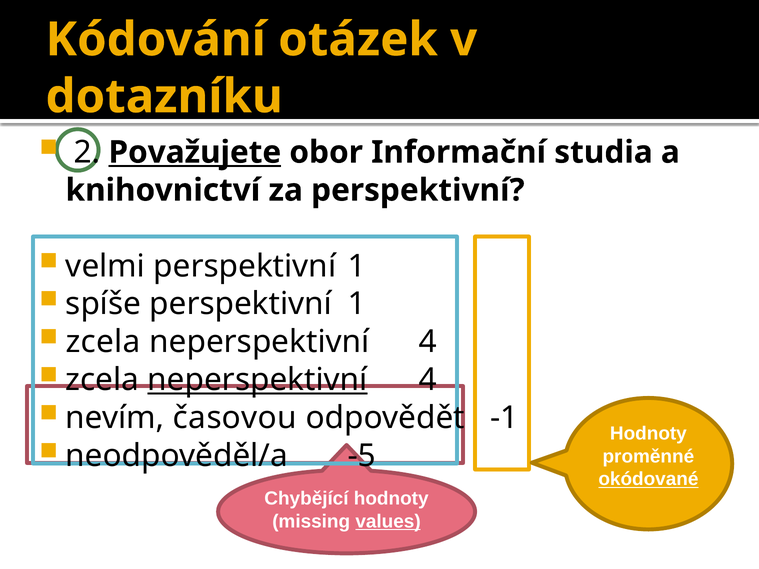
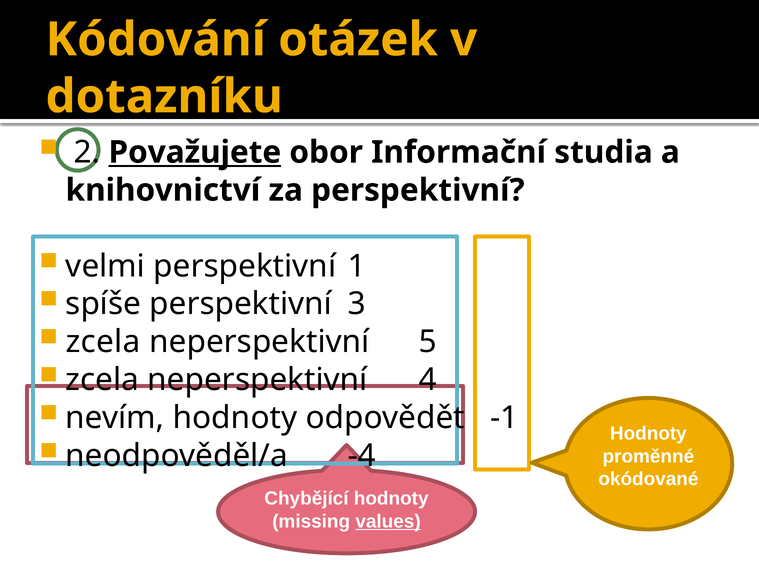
spíše perspektivní 1: 1 -> 3
4 at (428, 342): 4 -> 5
neperspektivní at (257, 380) underline: present -> none
nevím časovou: časovou -> hodnoty
-5: -5 -> -4
okódované underline: present -> none
